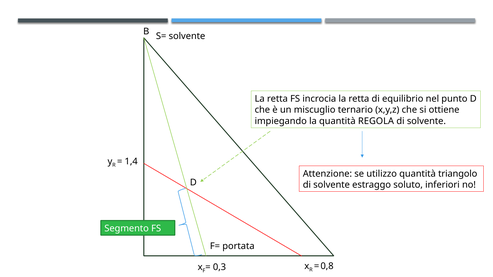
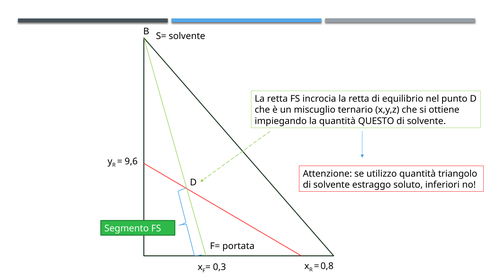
REGOLA: REGOLA -> QUESTO
1,4: 1,4 -> 9,6
